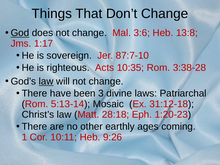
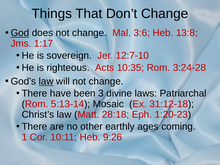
87:7-10: 87:7-10 -> 12:7-10
3:38-28: 3:38-28 -> 3:24-28
